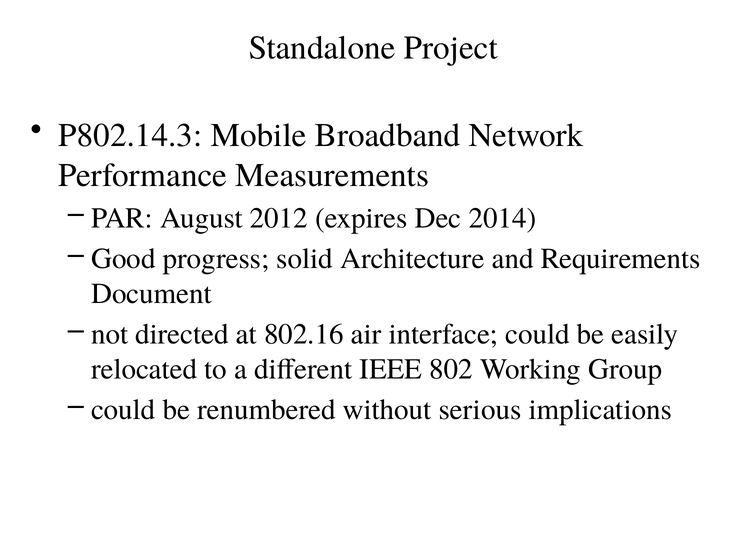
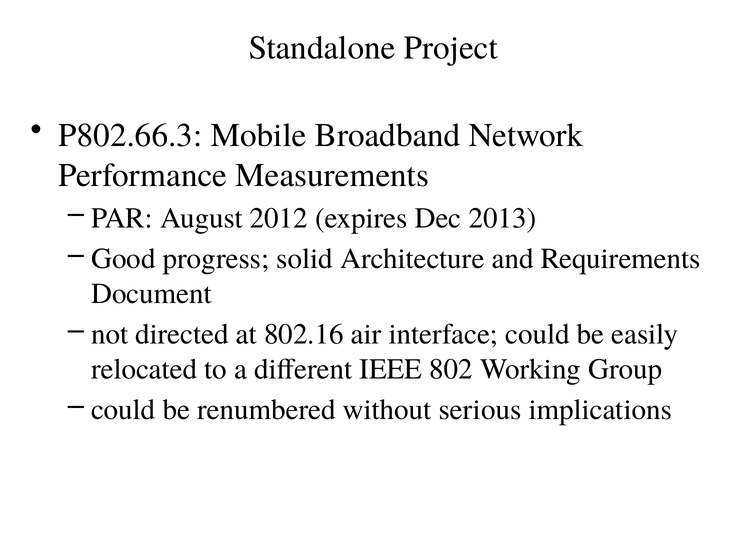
P802.14.3: P802.14.3 -> P802.66.3
2014: 2014 -> 2013
